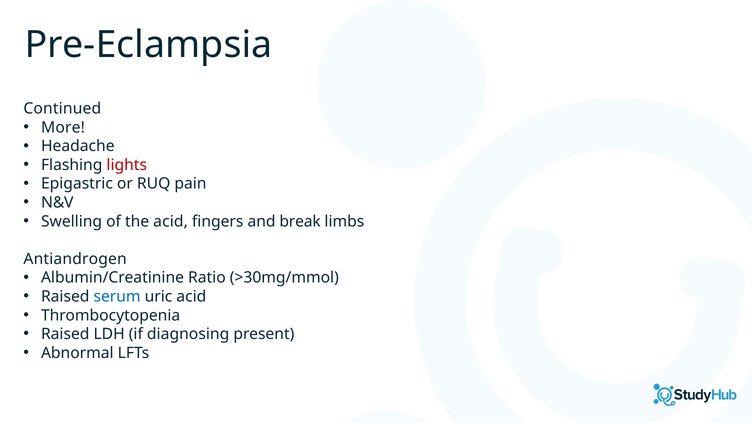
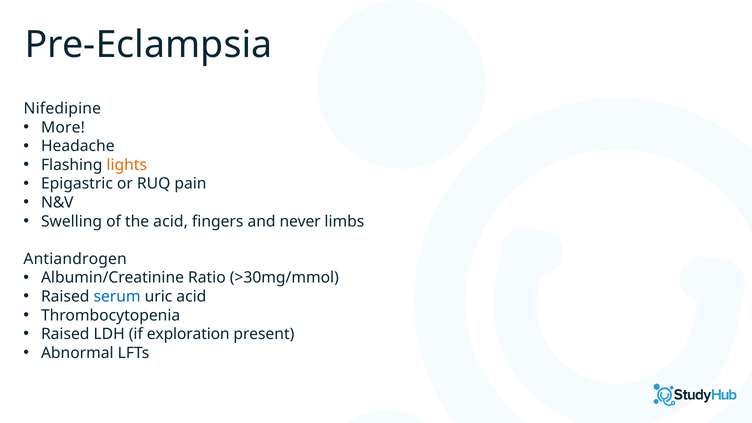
Continued: Continued -> Nifedipine
lights colour: red -> orange
break: break -> never
diagnosing: diagnosing -> exploration
